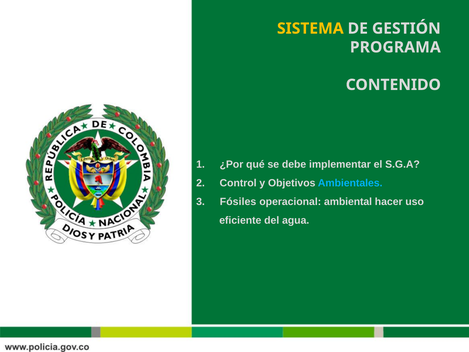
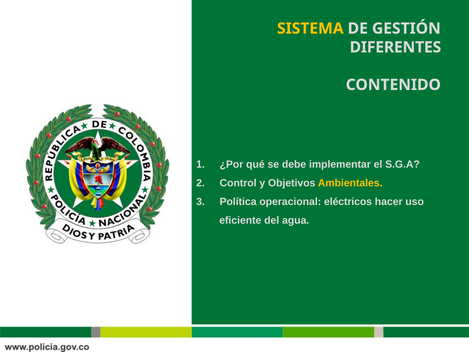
PROGRAMA: PROGRAMA -> DIFERENTES
Ambientales colour: light blue -> yellow
Fósiles: Fósiles -> Política
ambiental: ambiental -> eléctricos
